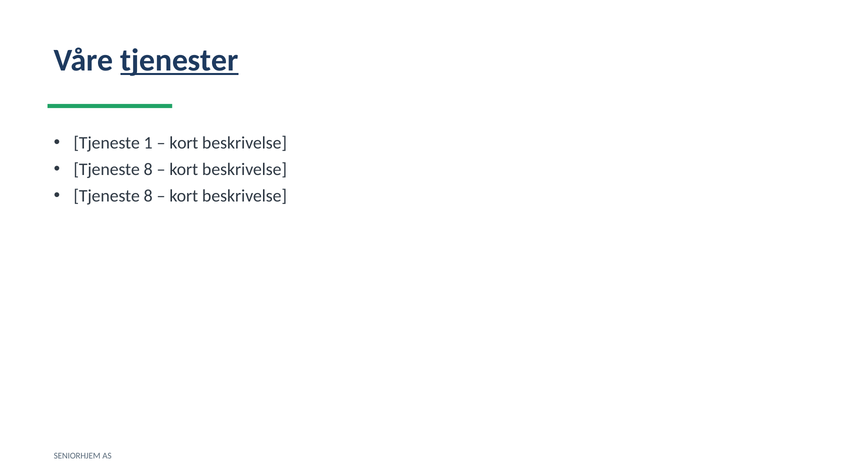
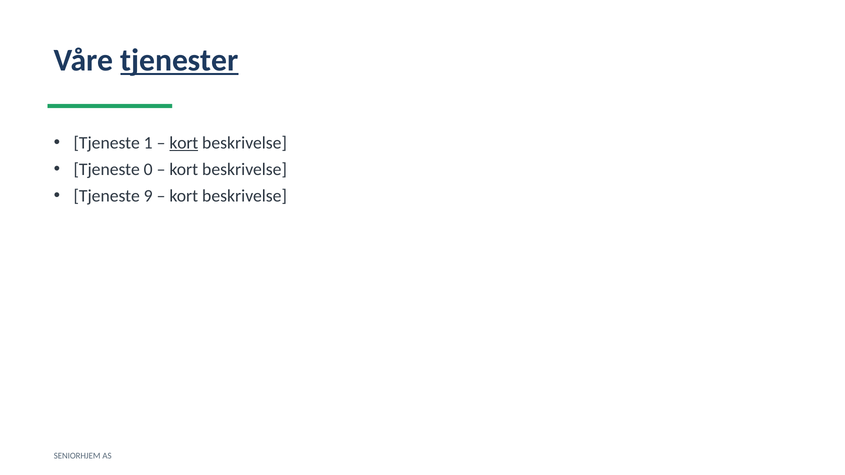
kort at (184, 143) underline: none -> present
8 at (148, 170): 8 -> 0
8 at (148, 196): 8 -> 9
